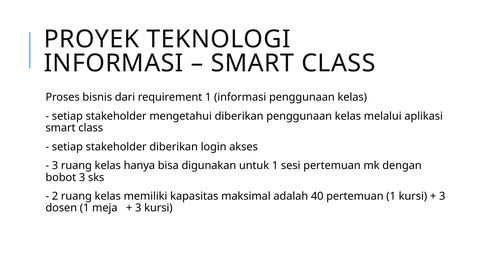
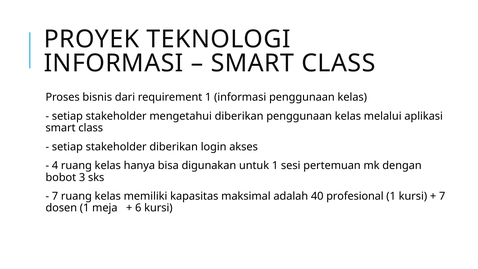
3 at (55, 165): 3 -> 4
2 at (55, 196): 2 -> 7
40 pertemuan: pertemuan -> profesional
3 at (442, 196): 3 -> 7
3 at (138, 208): 3 -> 6
